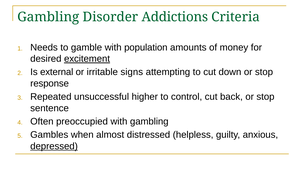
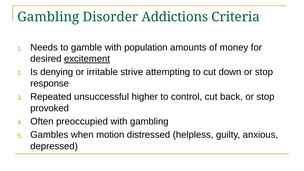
external: external -> denying
signs: signs -> strive
sentence: sentence -> provoked
almost: almost -> motion
depressed underline: present -> none
